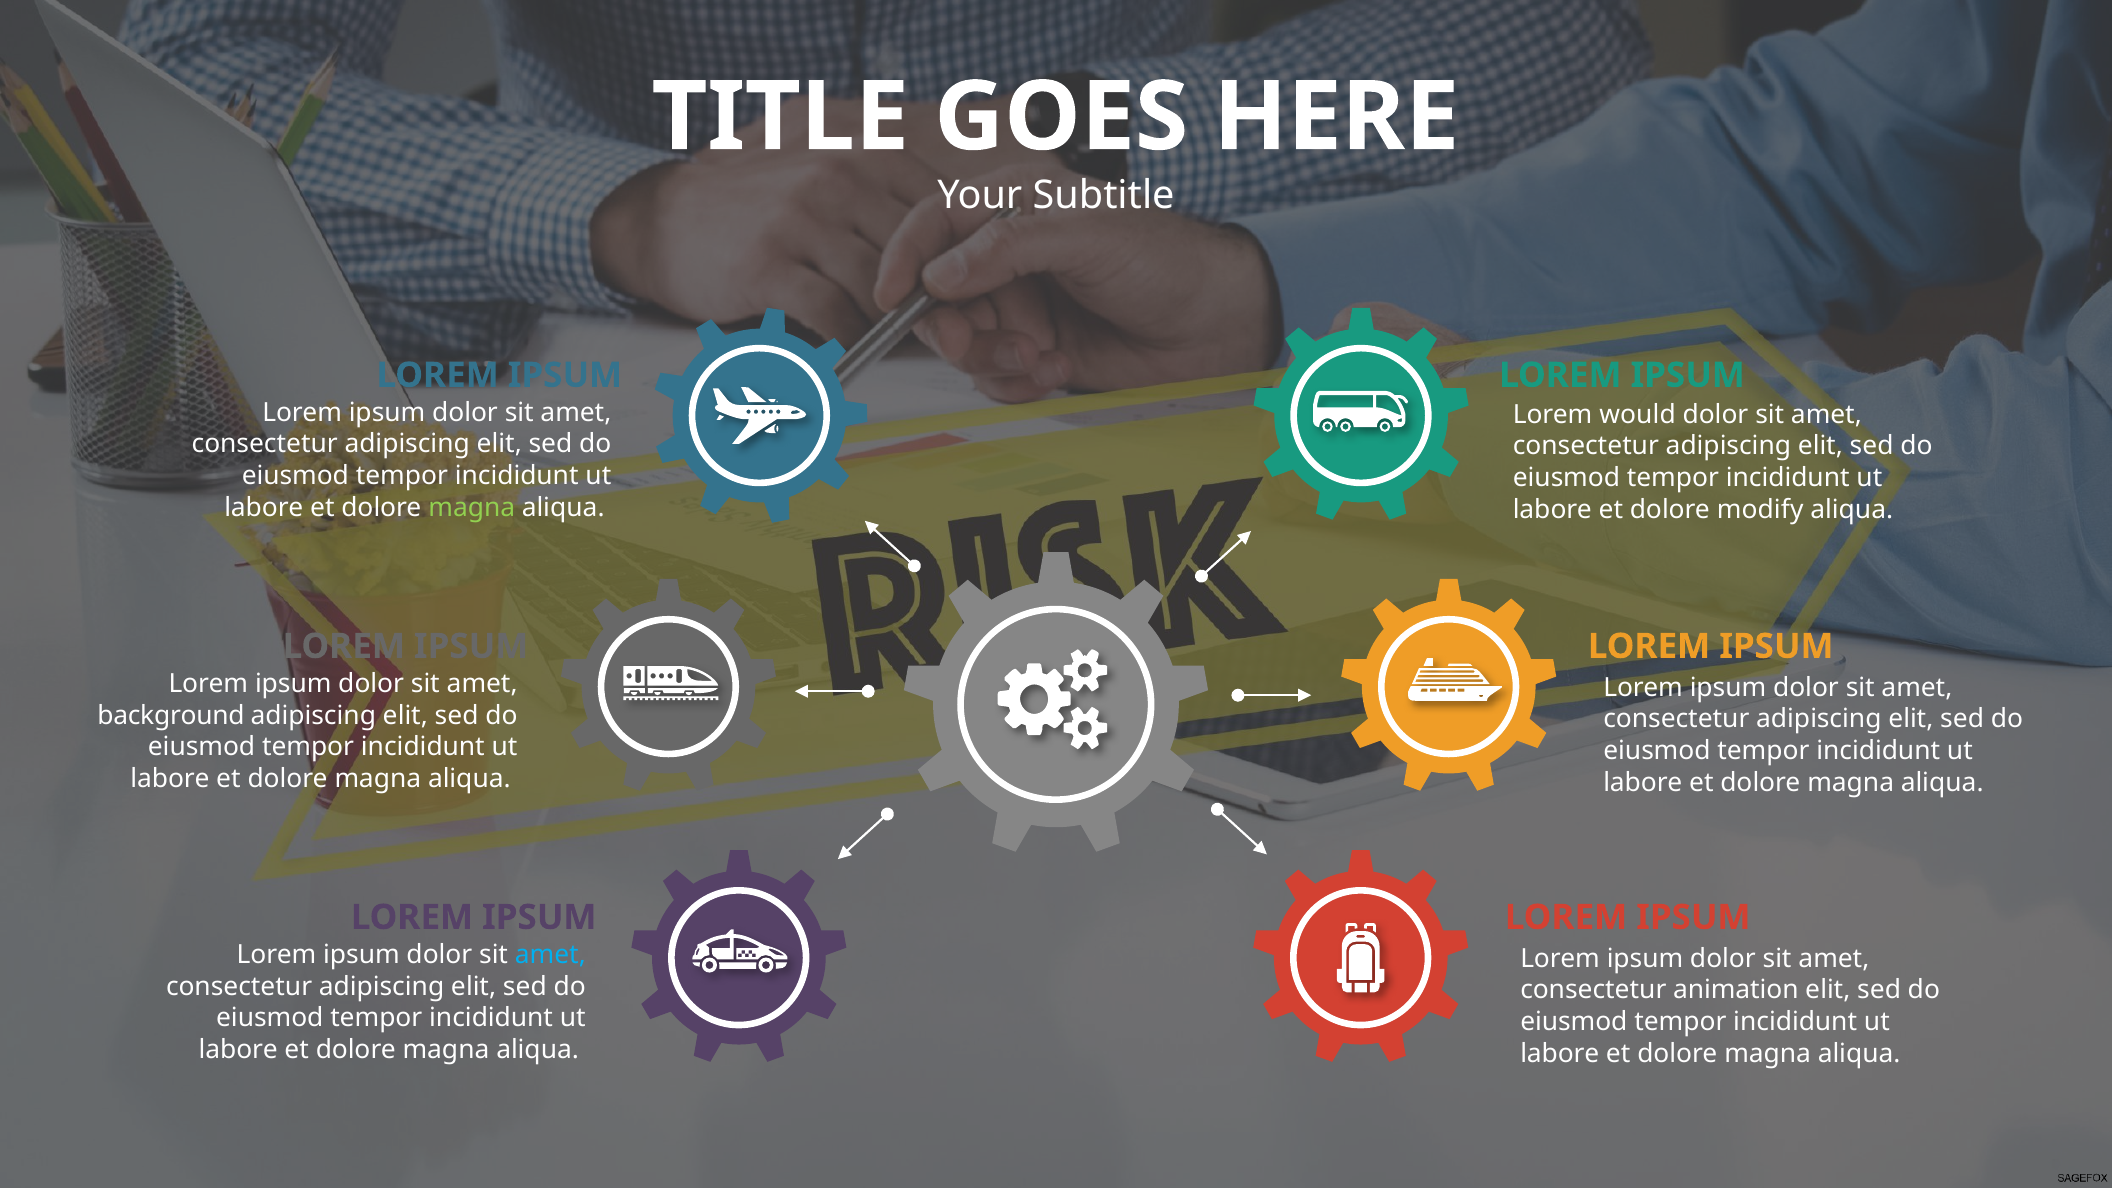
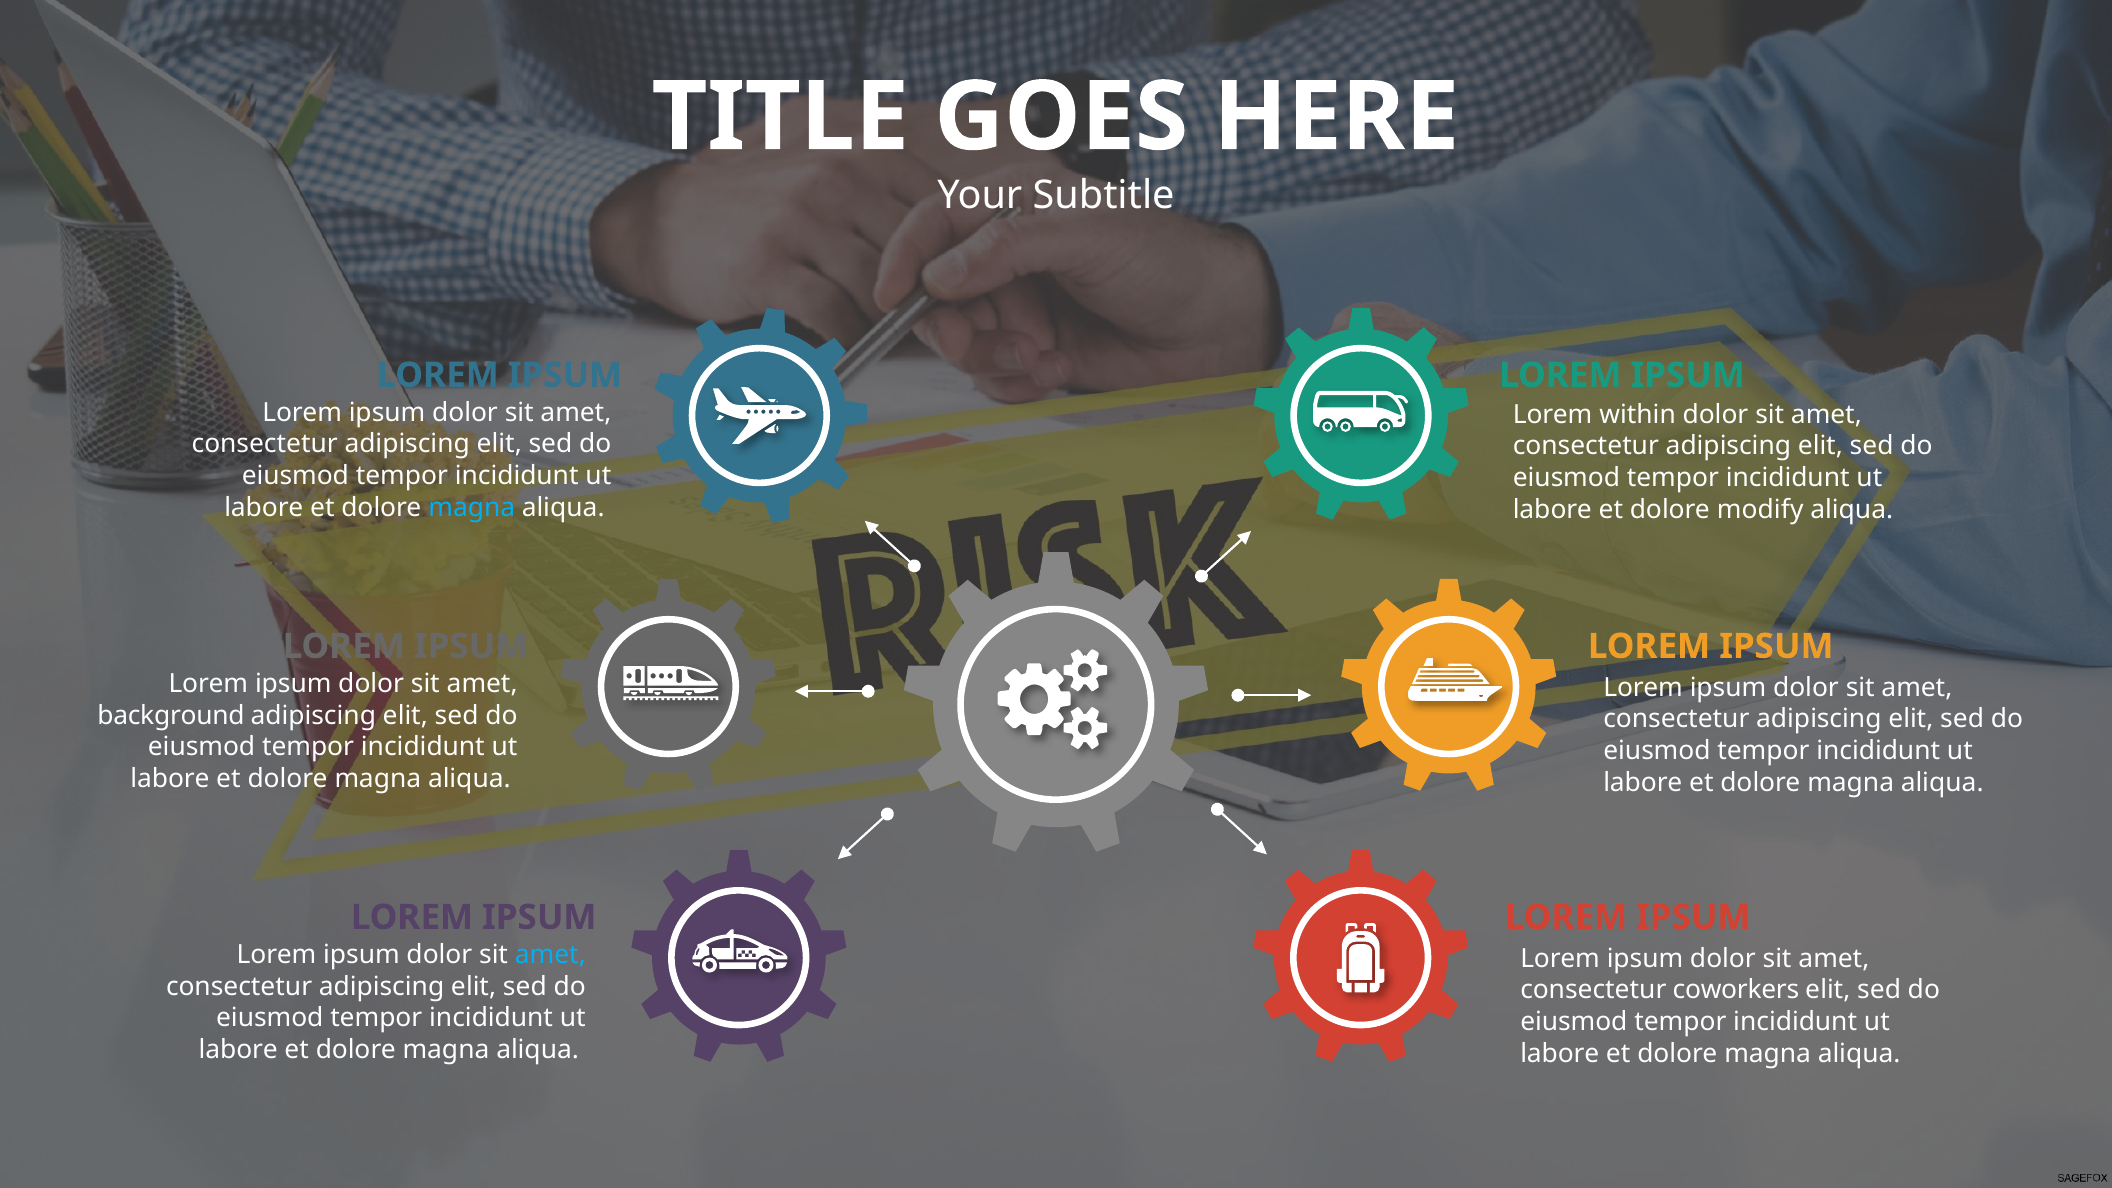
would: would -> within
magna at (472, 508) colour: light green -> light blue
animation: animation -> coworkers
